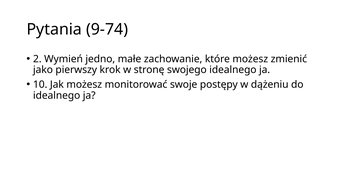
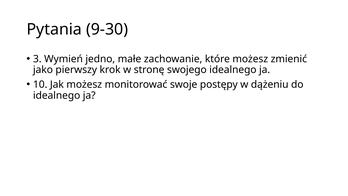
9-74: 9-74 -> 9-30
2: 2 -> 3
